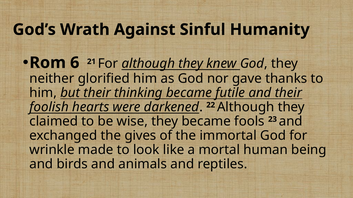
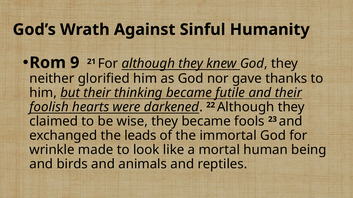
6: 6 -> 9
gives: gives -> leads
